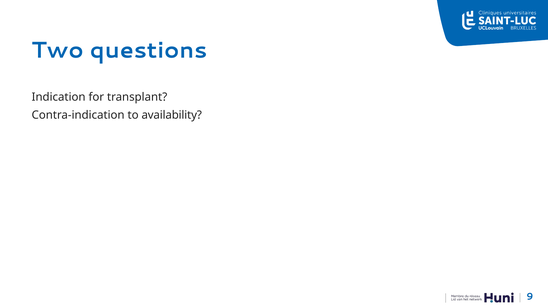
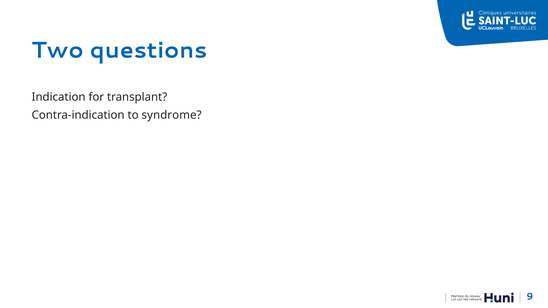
availability: availability -> syndrome
